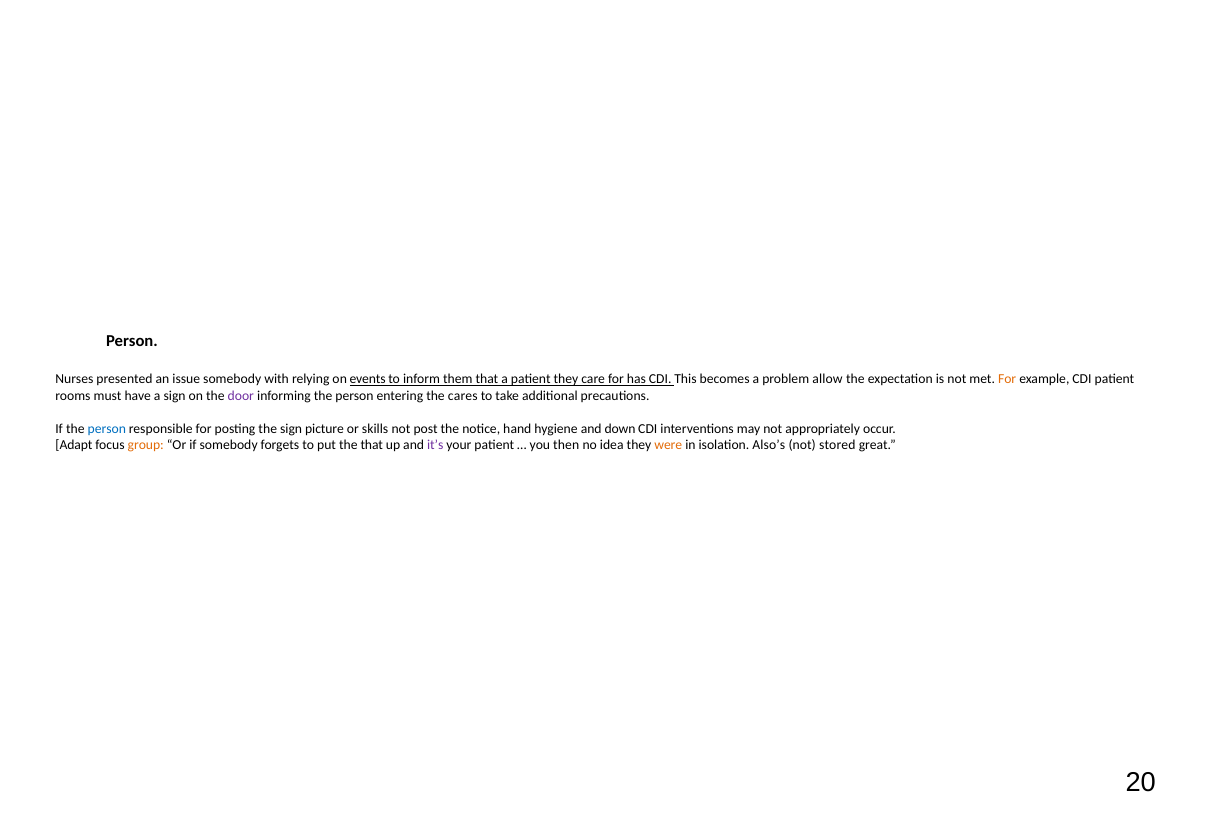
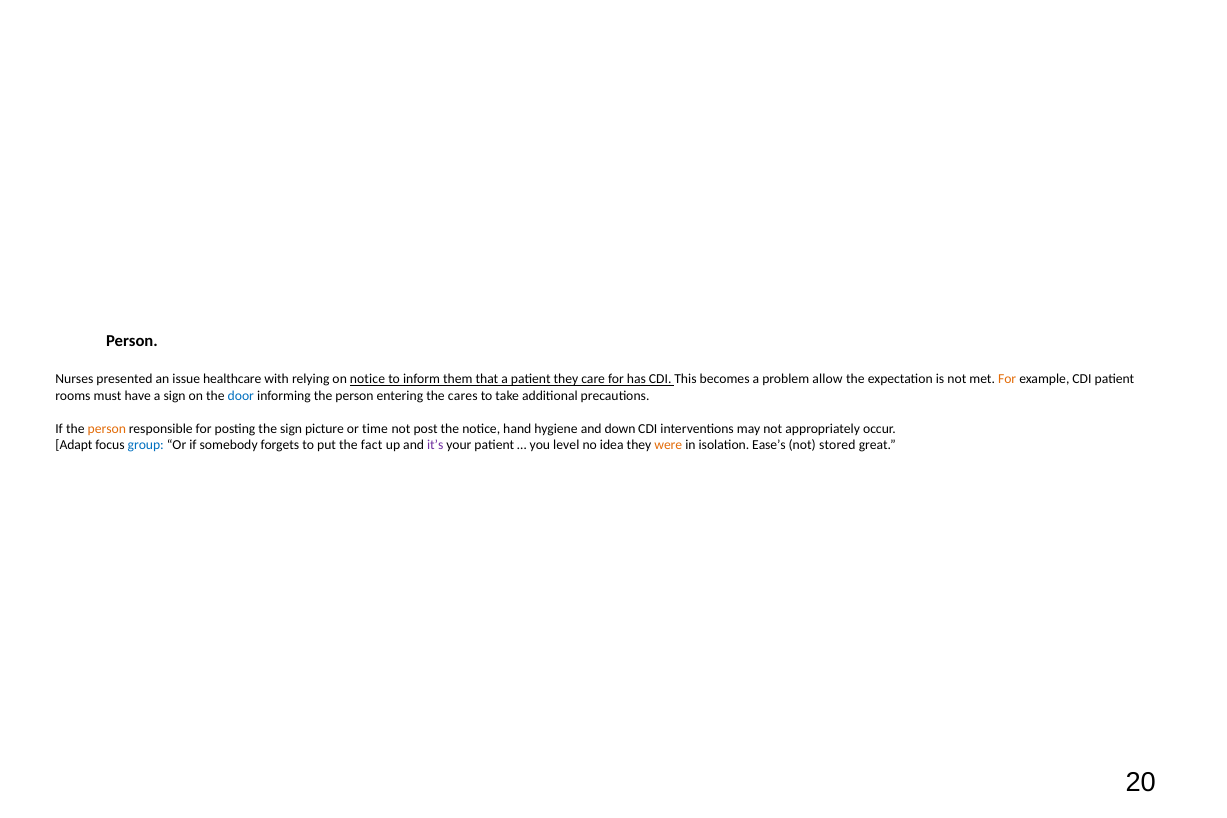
issue somebody: somebody -> healthcare
on events: events -> notice
door colour: purple -> blue
person at (107, 429) colour: blue -> orange
skills: skills -> time
group colour: orange -> blue
the that: that -> fact
then: then -> level
Also’s: Also’s -> Ease’s
